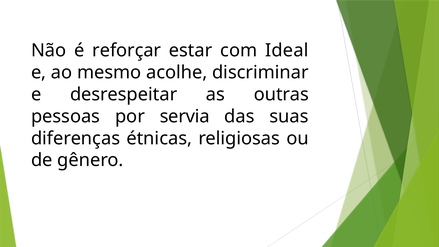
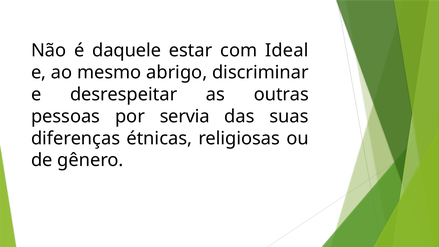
reforçar: reforçar -> daquele
acolhe: acolhe -> abrigo
